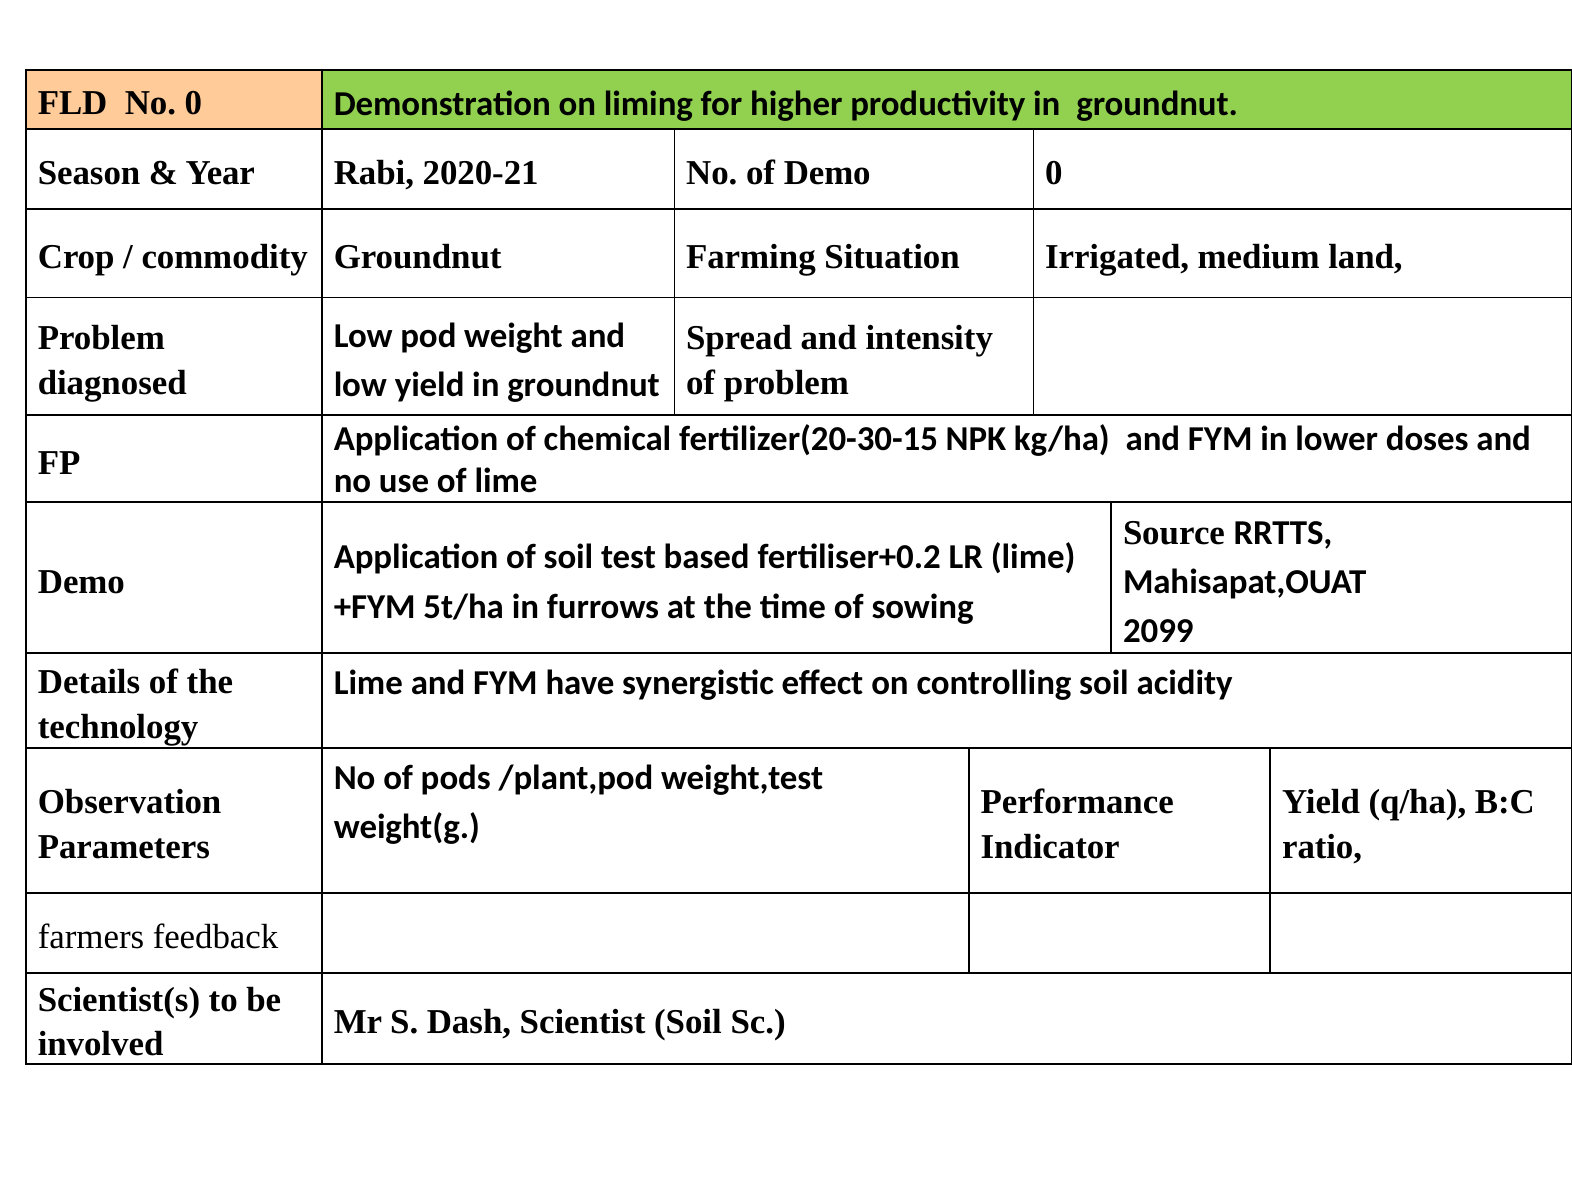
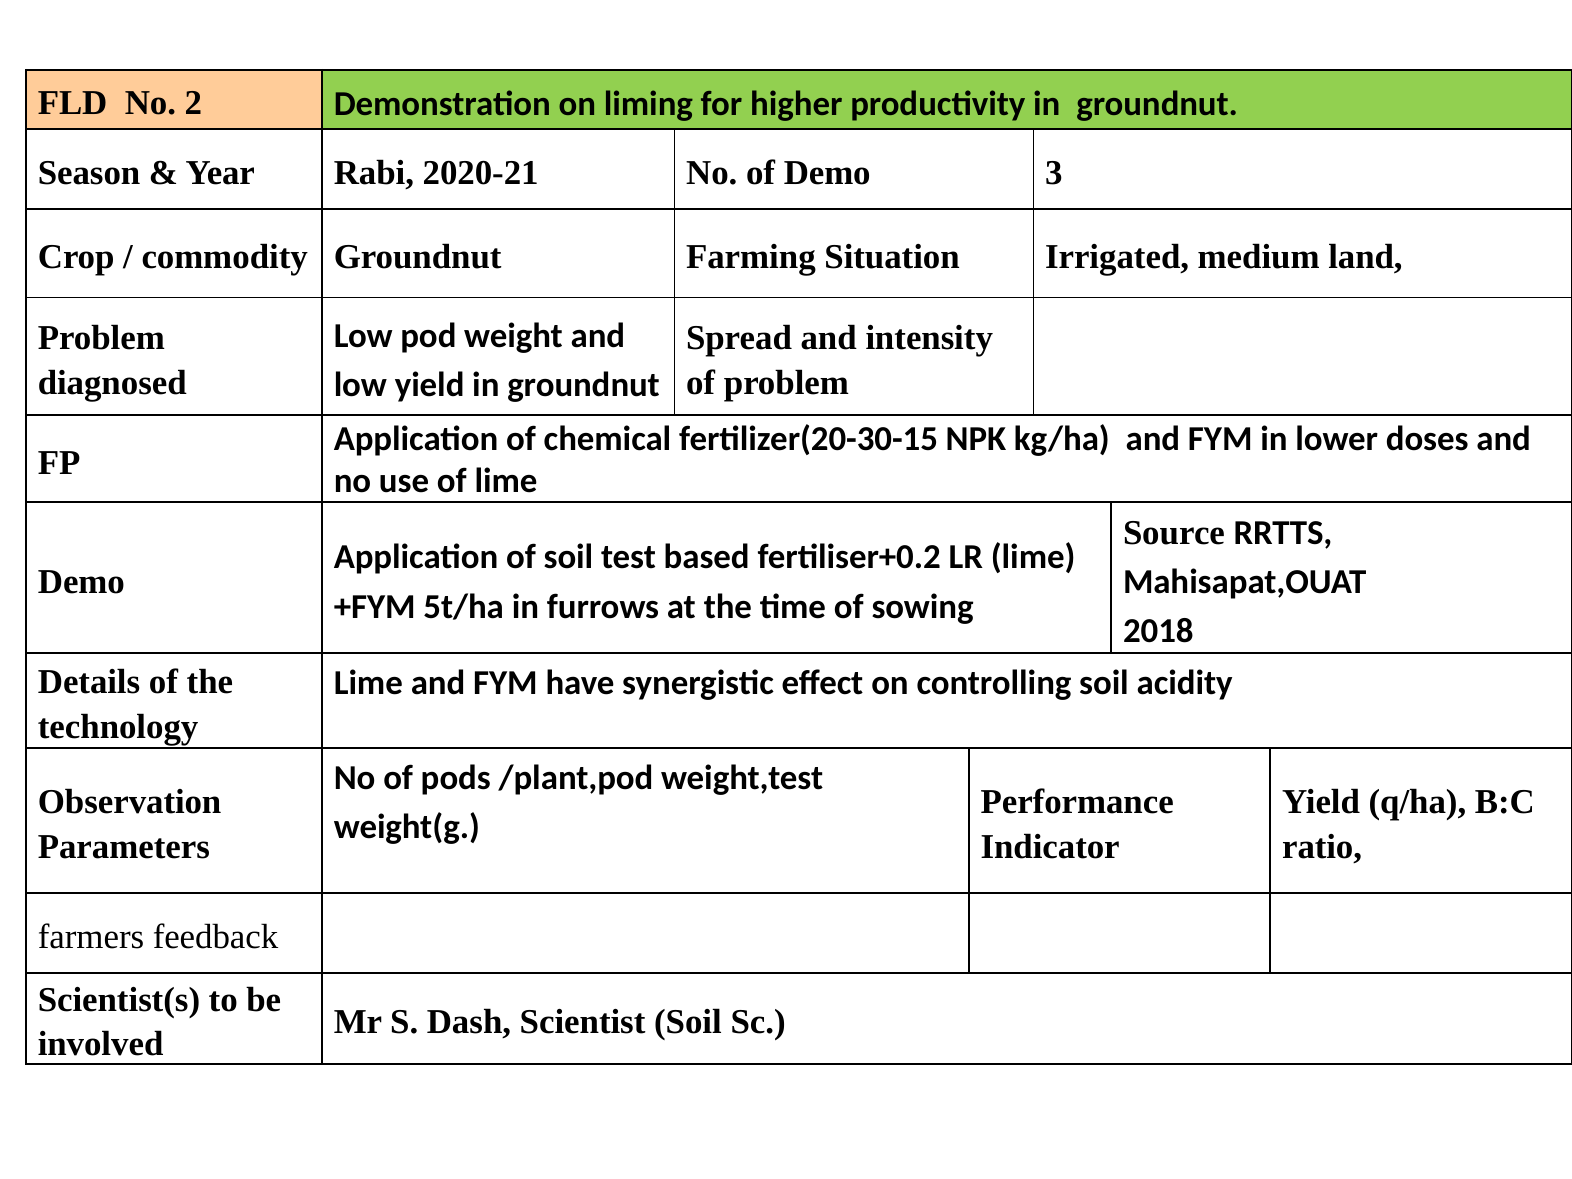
No 0: 0 -> 2
Demo 0: 0 -> 3
2099: 2099 -> 2018
